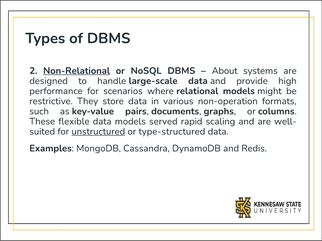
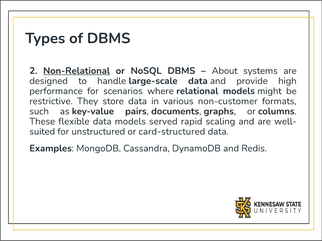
non-operation: non-operation -> non-customer
unstructured underline: present -> none
type-structured: type-structured -> card-structured
